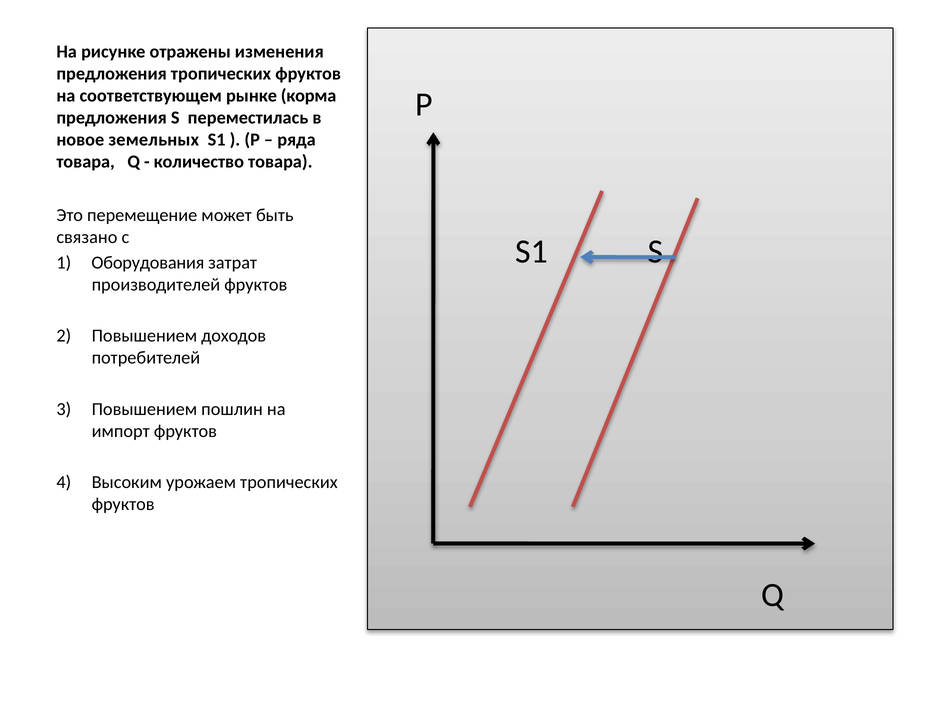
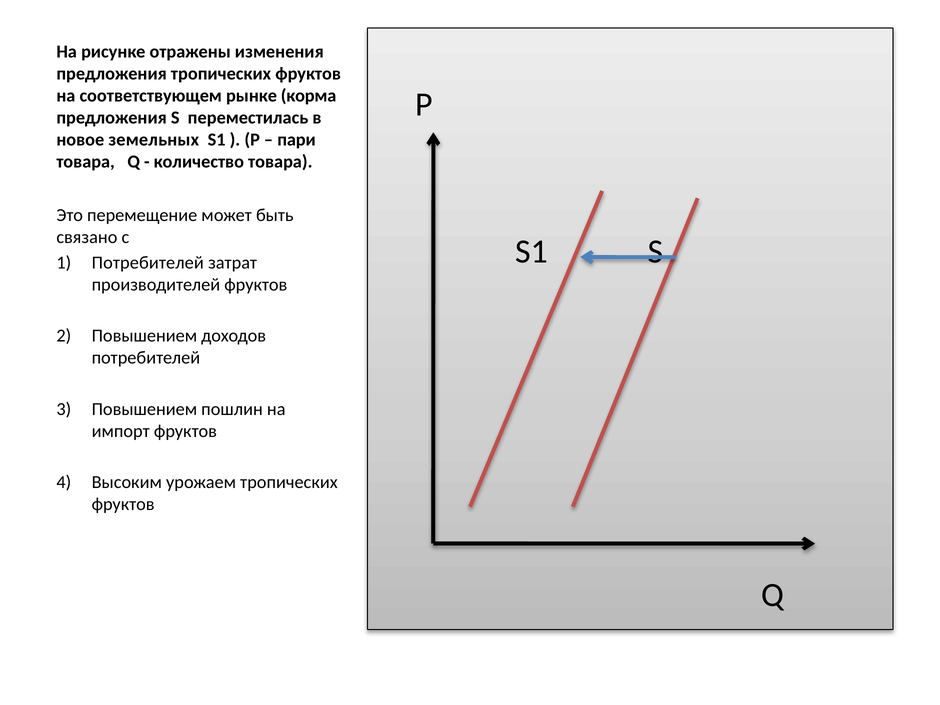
ряда: ряда -> пари
Оборудования at (148, 263): Оборудования -> Потребителей
